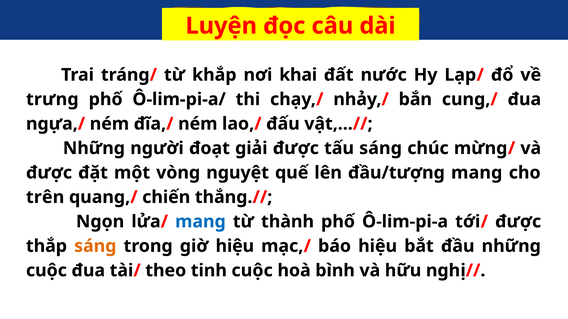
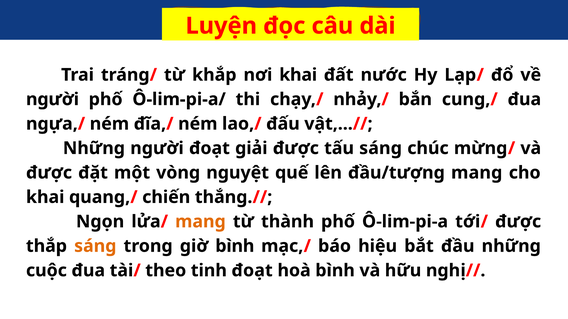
trưng at (52, 99): trưng -> người
trên at (45, 197): trên -> khai
mang at (200, 222) colour: blue -> orange
giờ hiệu: hiệu -> bình
tinh cuộc: cuộc -> đoạt
